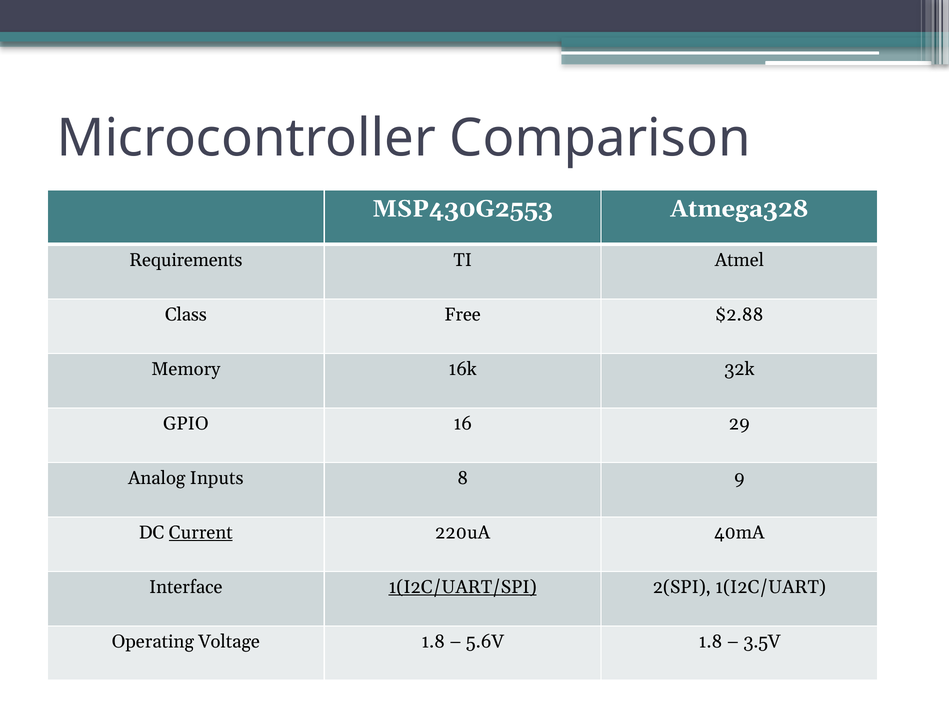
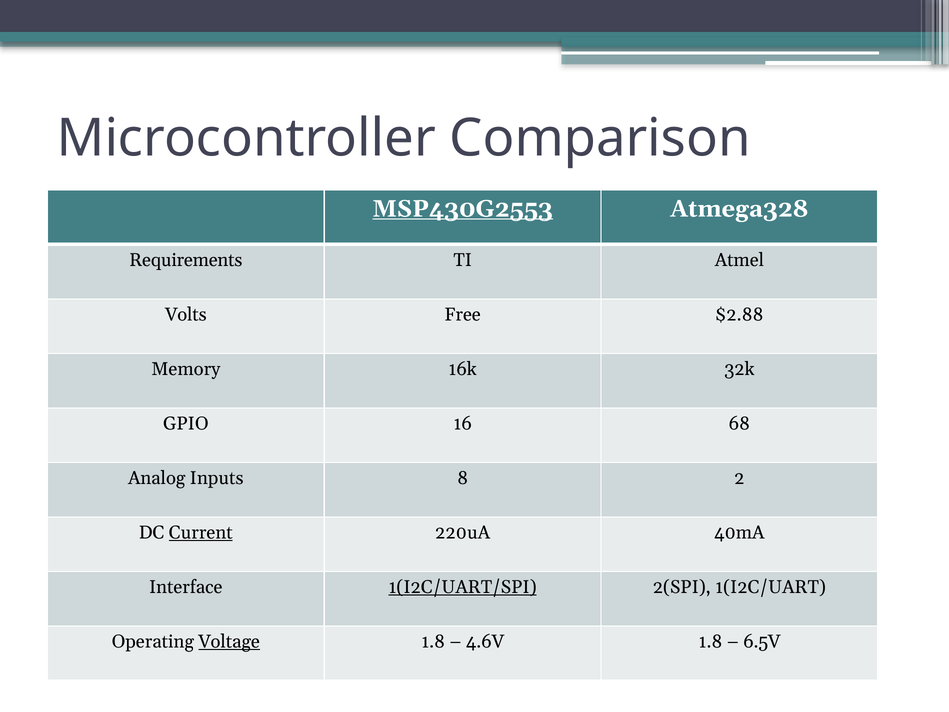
MSP430G2553 underline: none -> present
Class: Class -> Volts
29: 29 -> 68
9: 9 -> 2
Voltage underline: none -> present
5.6V: 5.6V -> 4.6V
3.5V: 3.5V -> 6.5V
